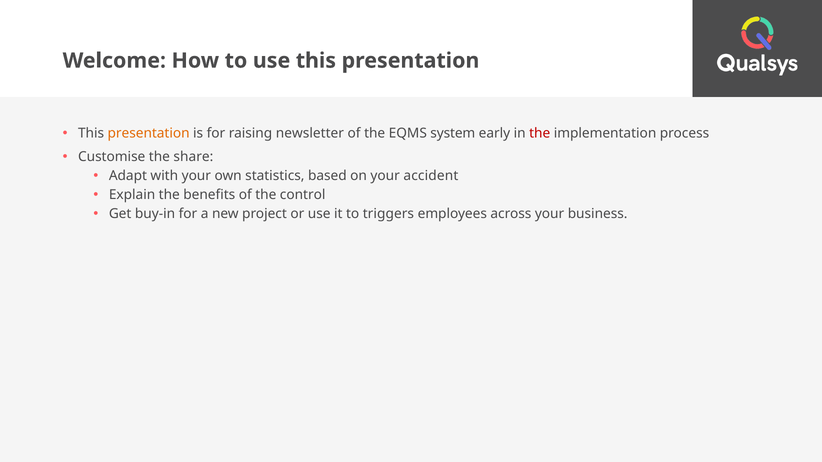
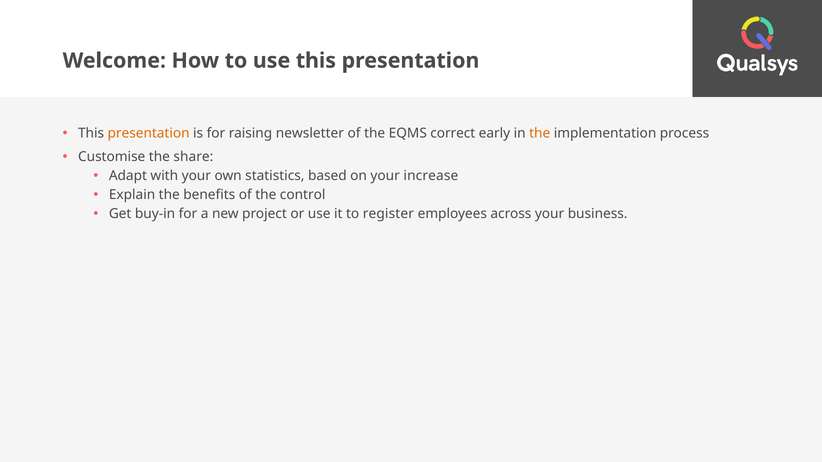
system: system -> correct
the at (540, 133) colour: red -> orange
accident: accident -> increase
triggers: triggers -> register
